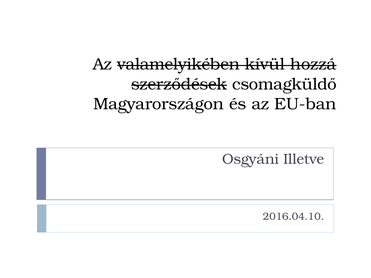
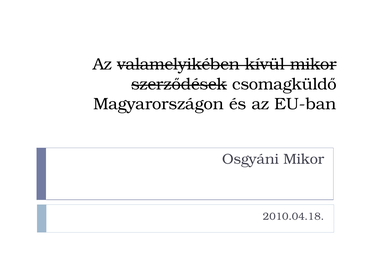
kívül hozzá: hozzá -> mikor
Osgyáni Illetve: Illetve -> Mikor
2016.04.10: 2016.04.10 -> 2010.04.18
